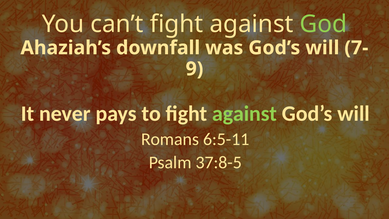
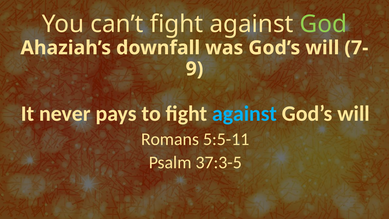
against at (245, 114) colour: light green -> light blue
6:5-11: 6:5-11 -> 5:5-11
37:8-5: 37:8-5 -> 37:3-5
